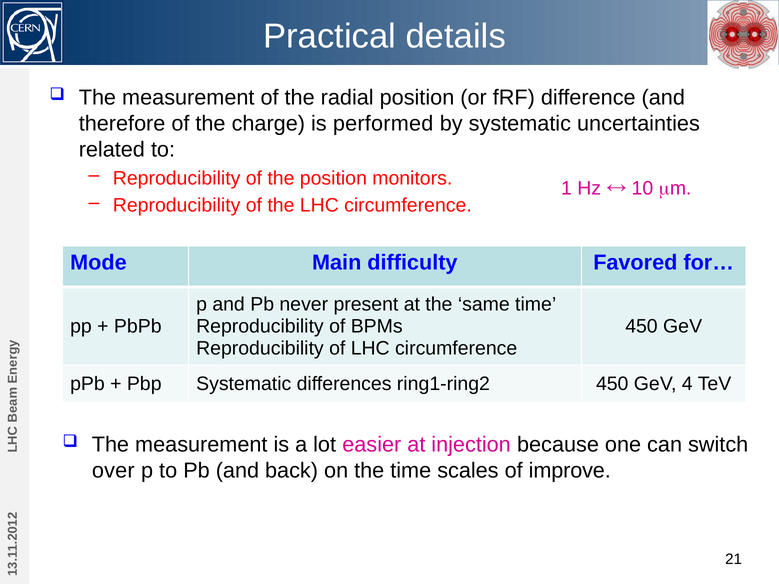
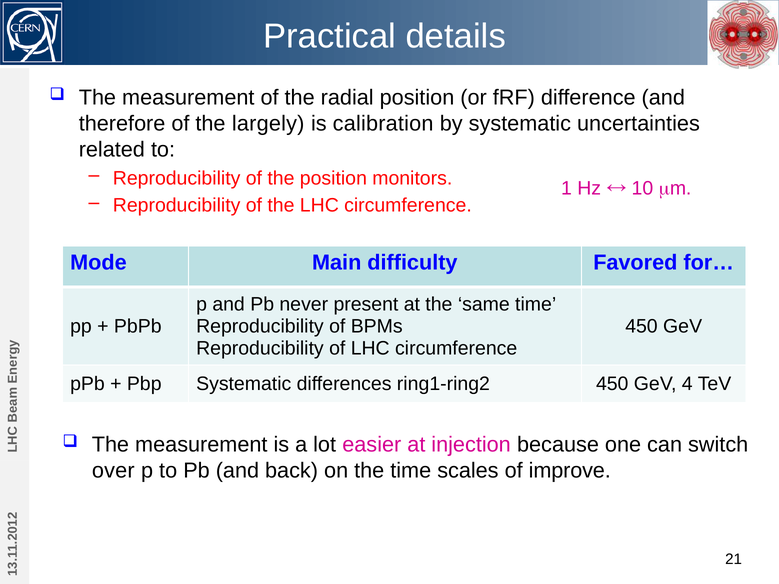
charge: charge -> largely
performed: performed -> calibration
